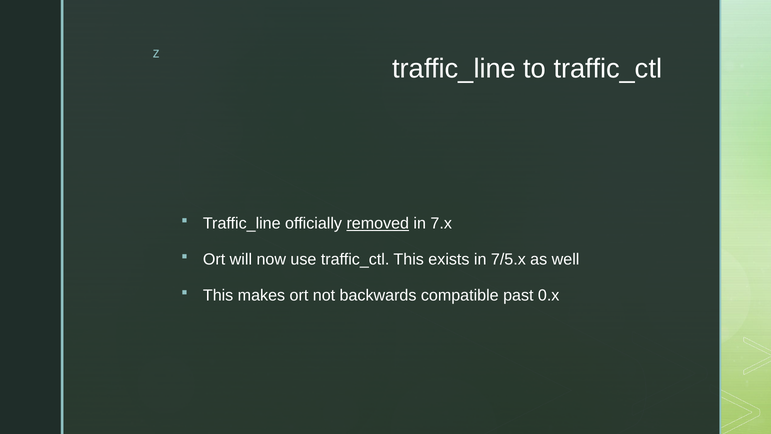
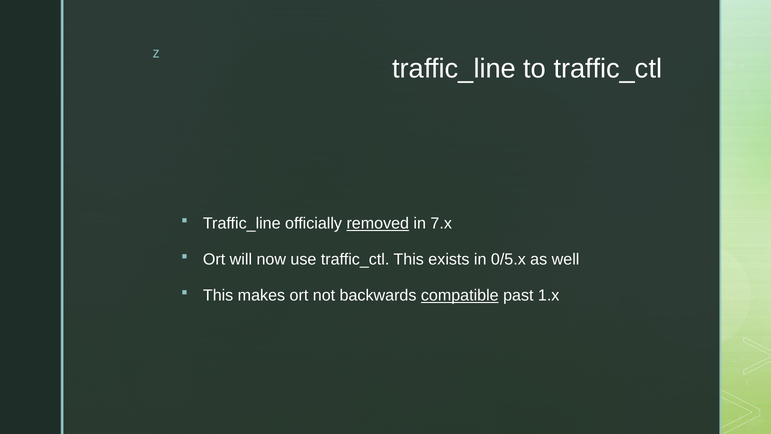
7/5.x: 7/5.x -> 0/5.x
compatible underline: none -> present
0.x: 0.x -> 1.x
